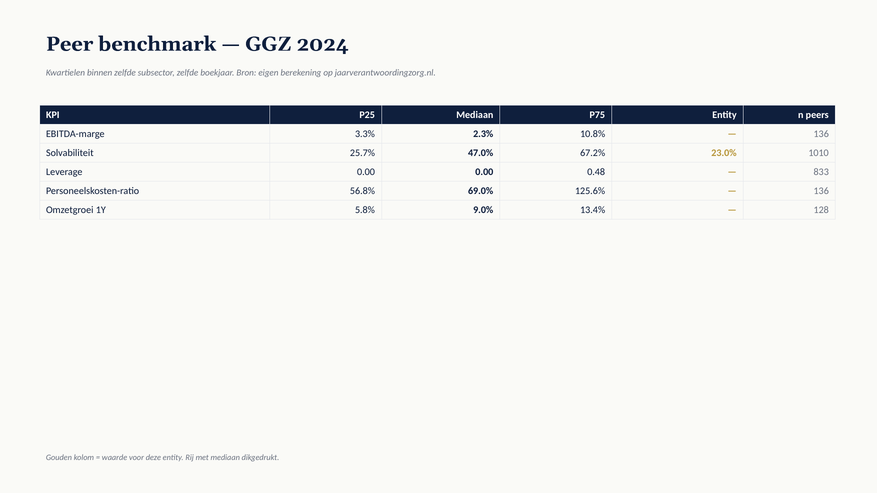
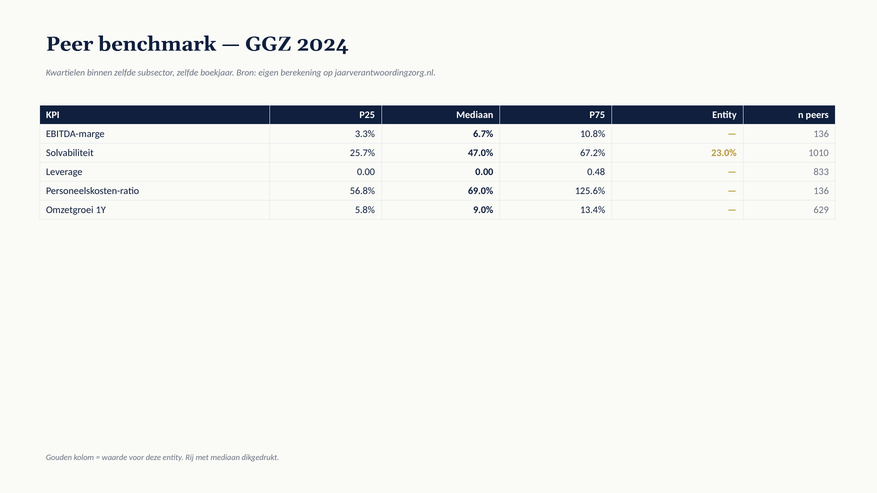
2.3%: 2.3% -> 6.7%
128: 128 -> 629
